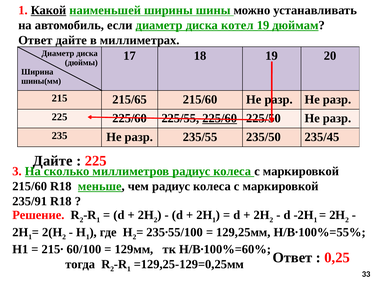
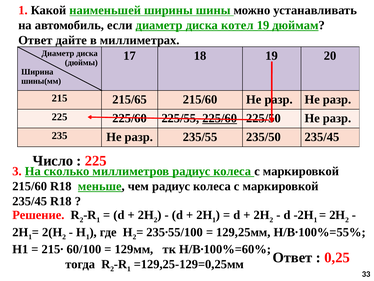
Какой underline: present -> none
Дайте at (53, 161): Дайте -> Число
235/91 at (30, 201): 235/91 -> 235/45
